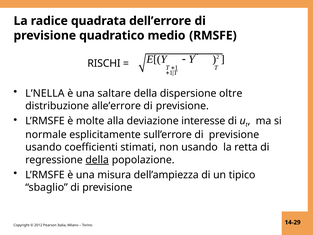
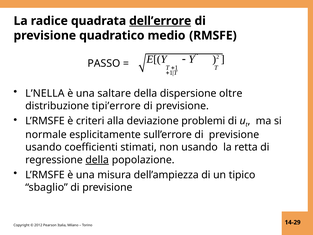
dell’errore underline: none -> present
RISCHI: RISCHI -> PASSO
alle’errore: alle’errore -> tipi’errore
molte: molte -> criteri
interesse: interesse -> problemi
